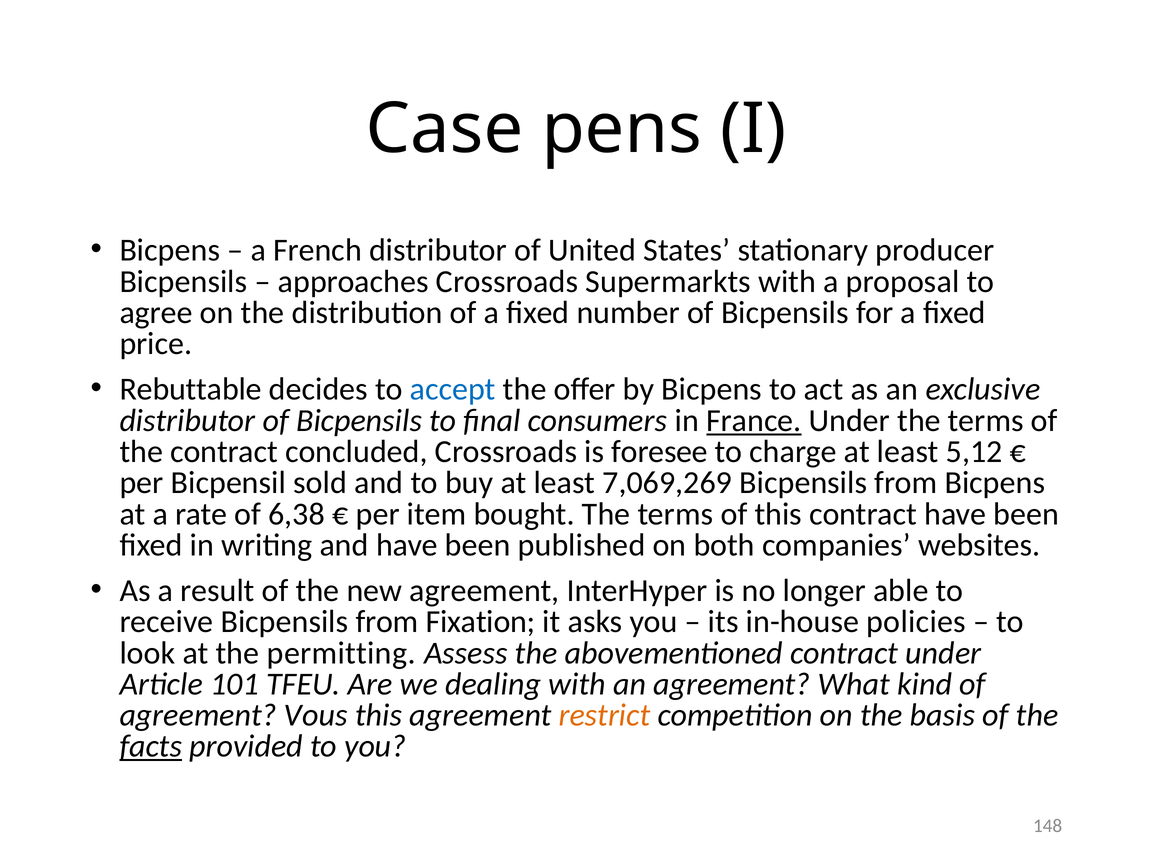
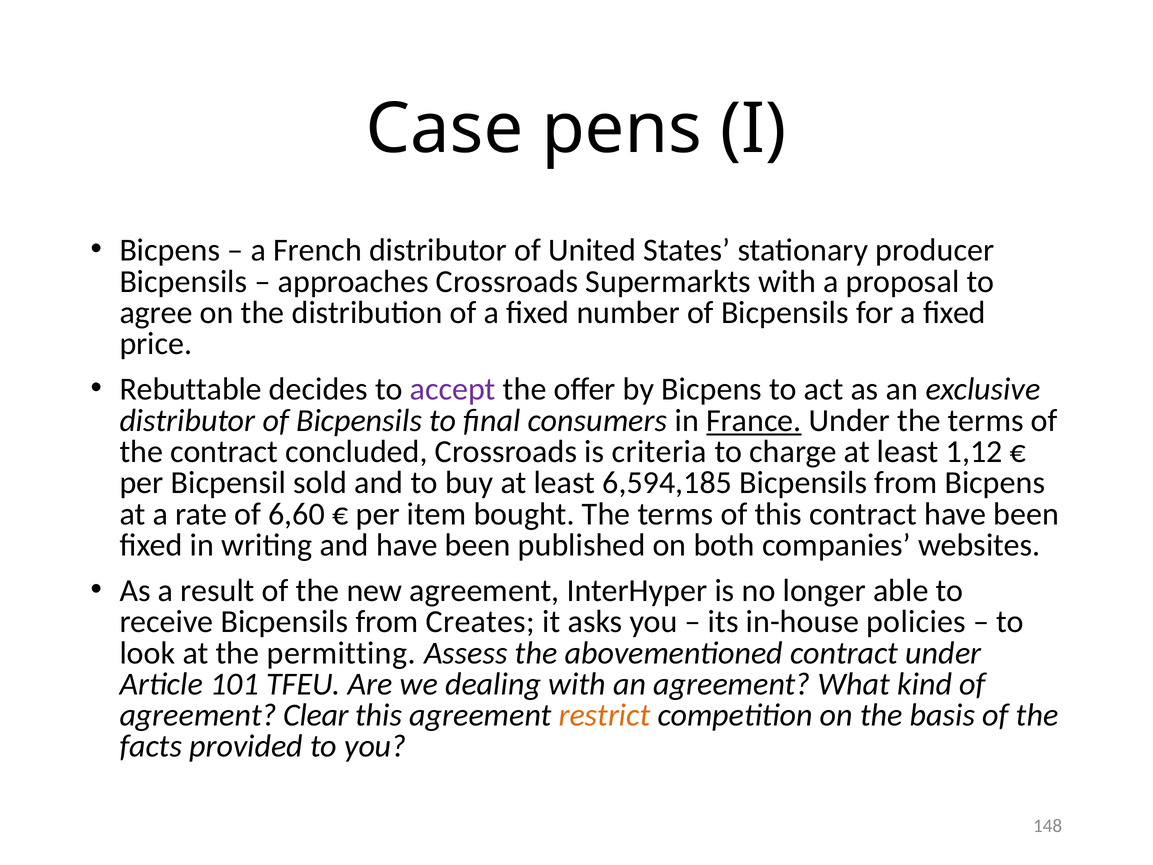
accept colour: blue -> purple
foresee: foresee -> criteria
5,12: 5,12 -> 1,12
7,069,269: 7,069,269 -> 6,594,185
6,38: 6,38 -> 6,60
Fixation: Fixation -> Creates
Vous: Vous -> Clear
facts underline: present -> none
